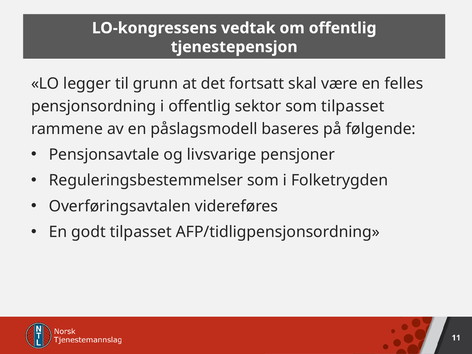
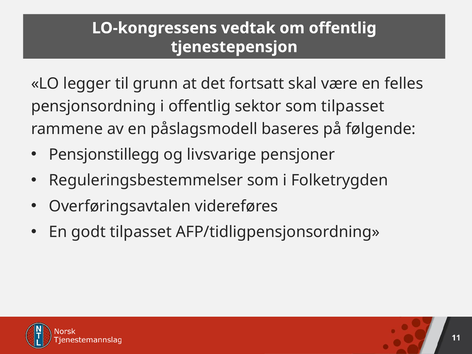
Pensjonsavtale: Pensjonsavtale -> Pensjonstillegg
